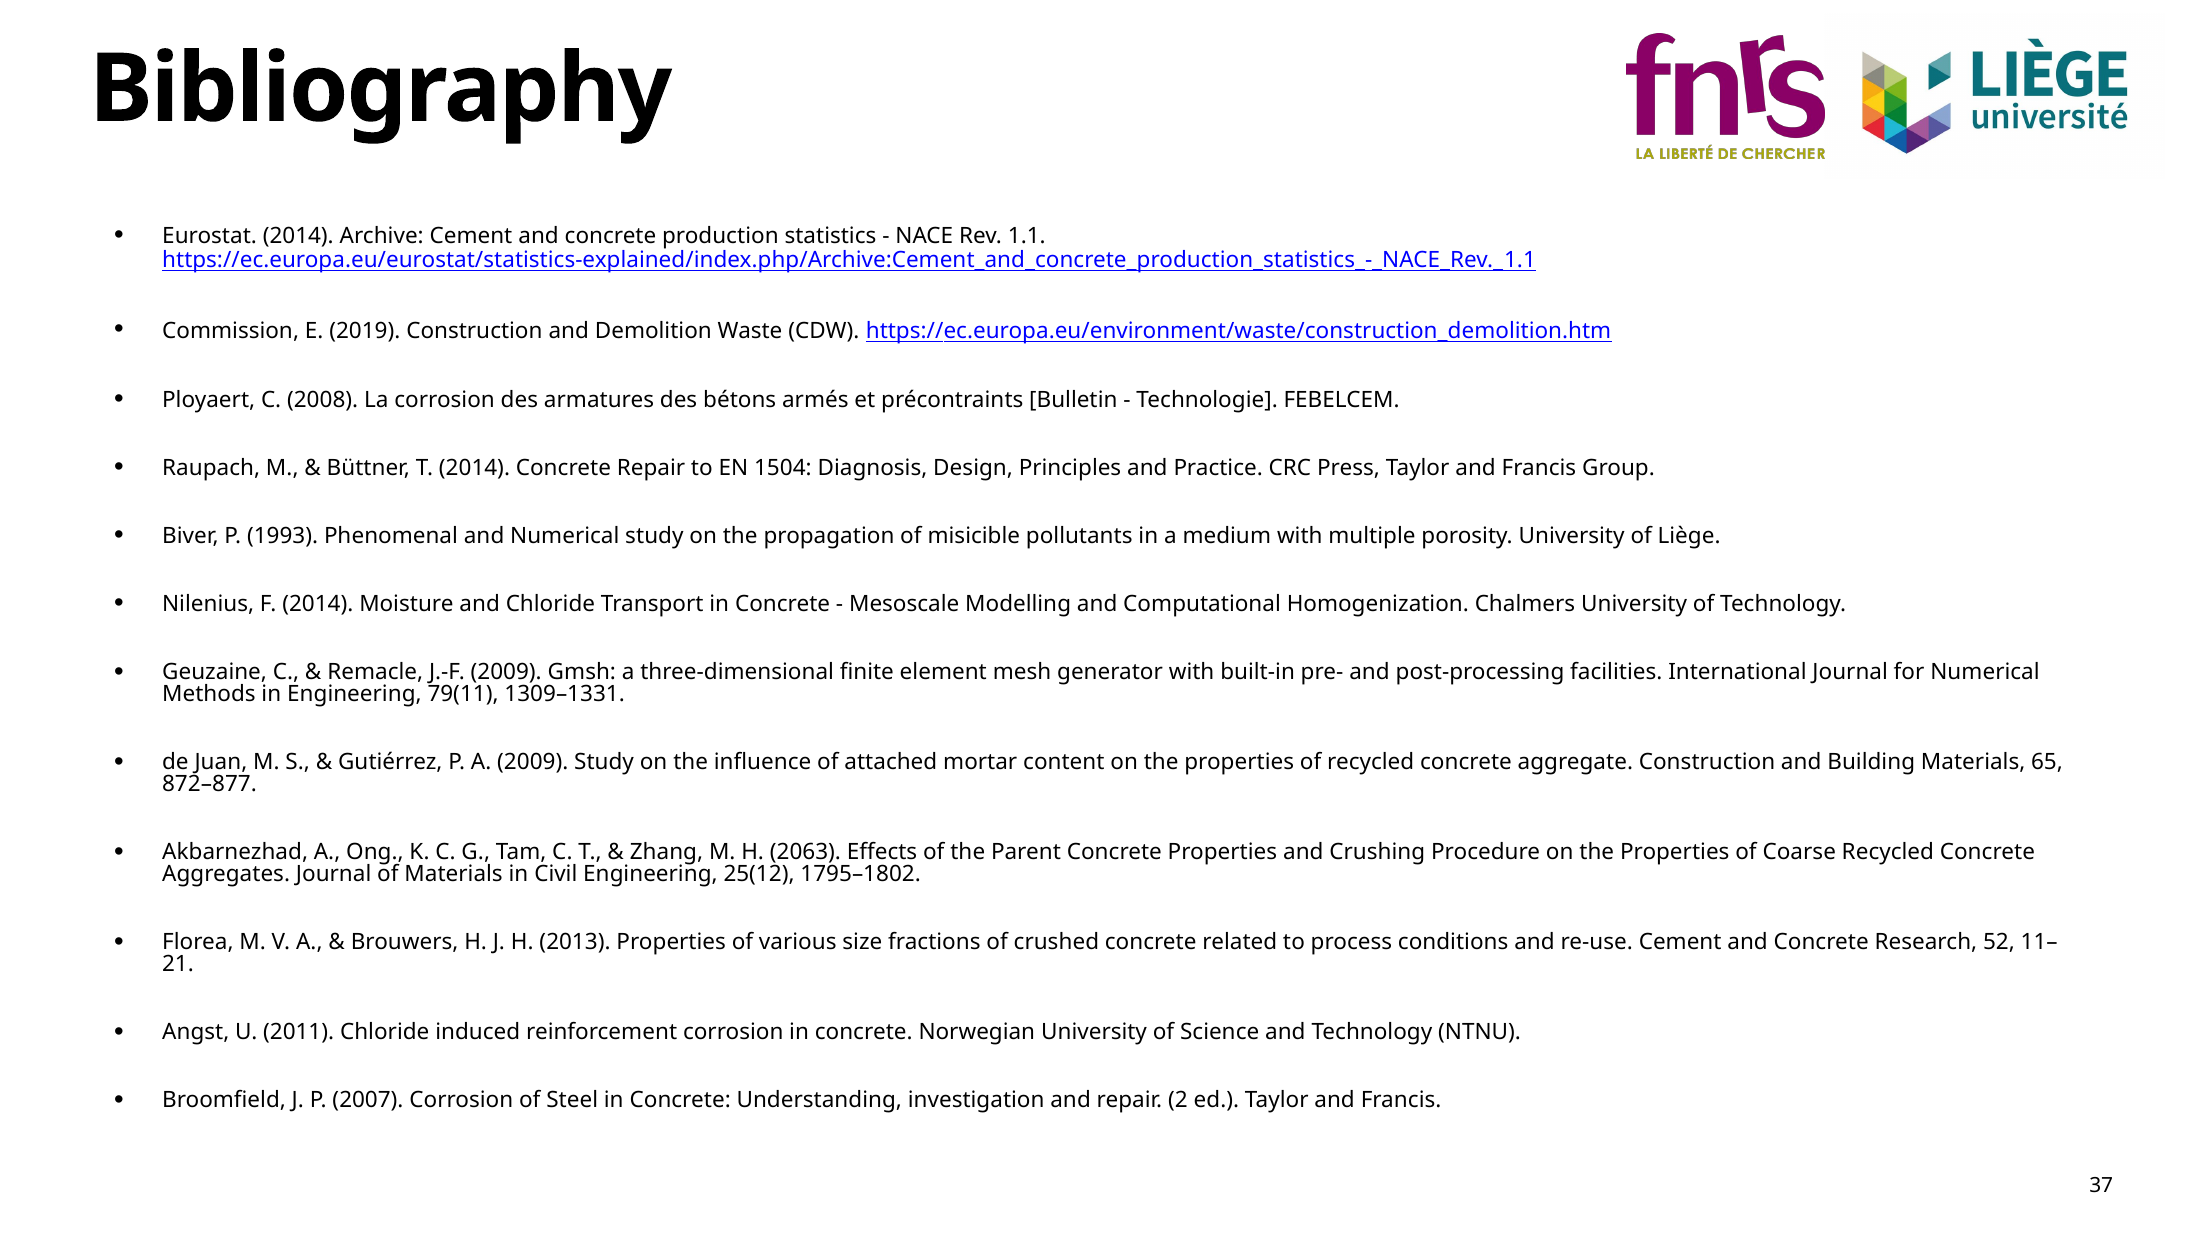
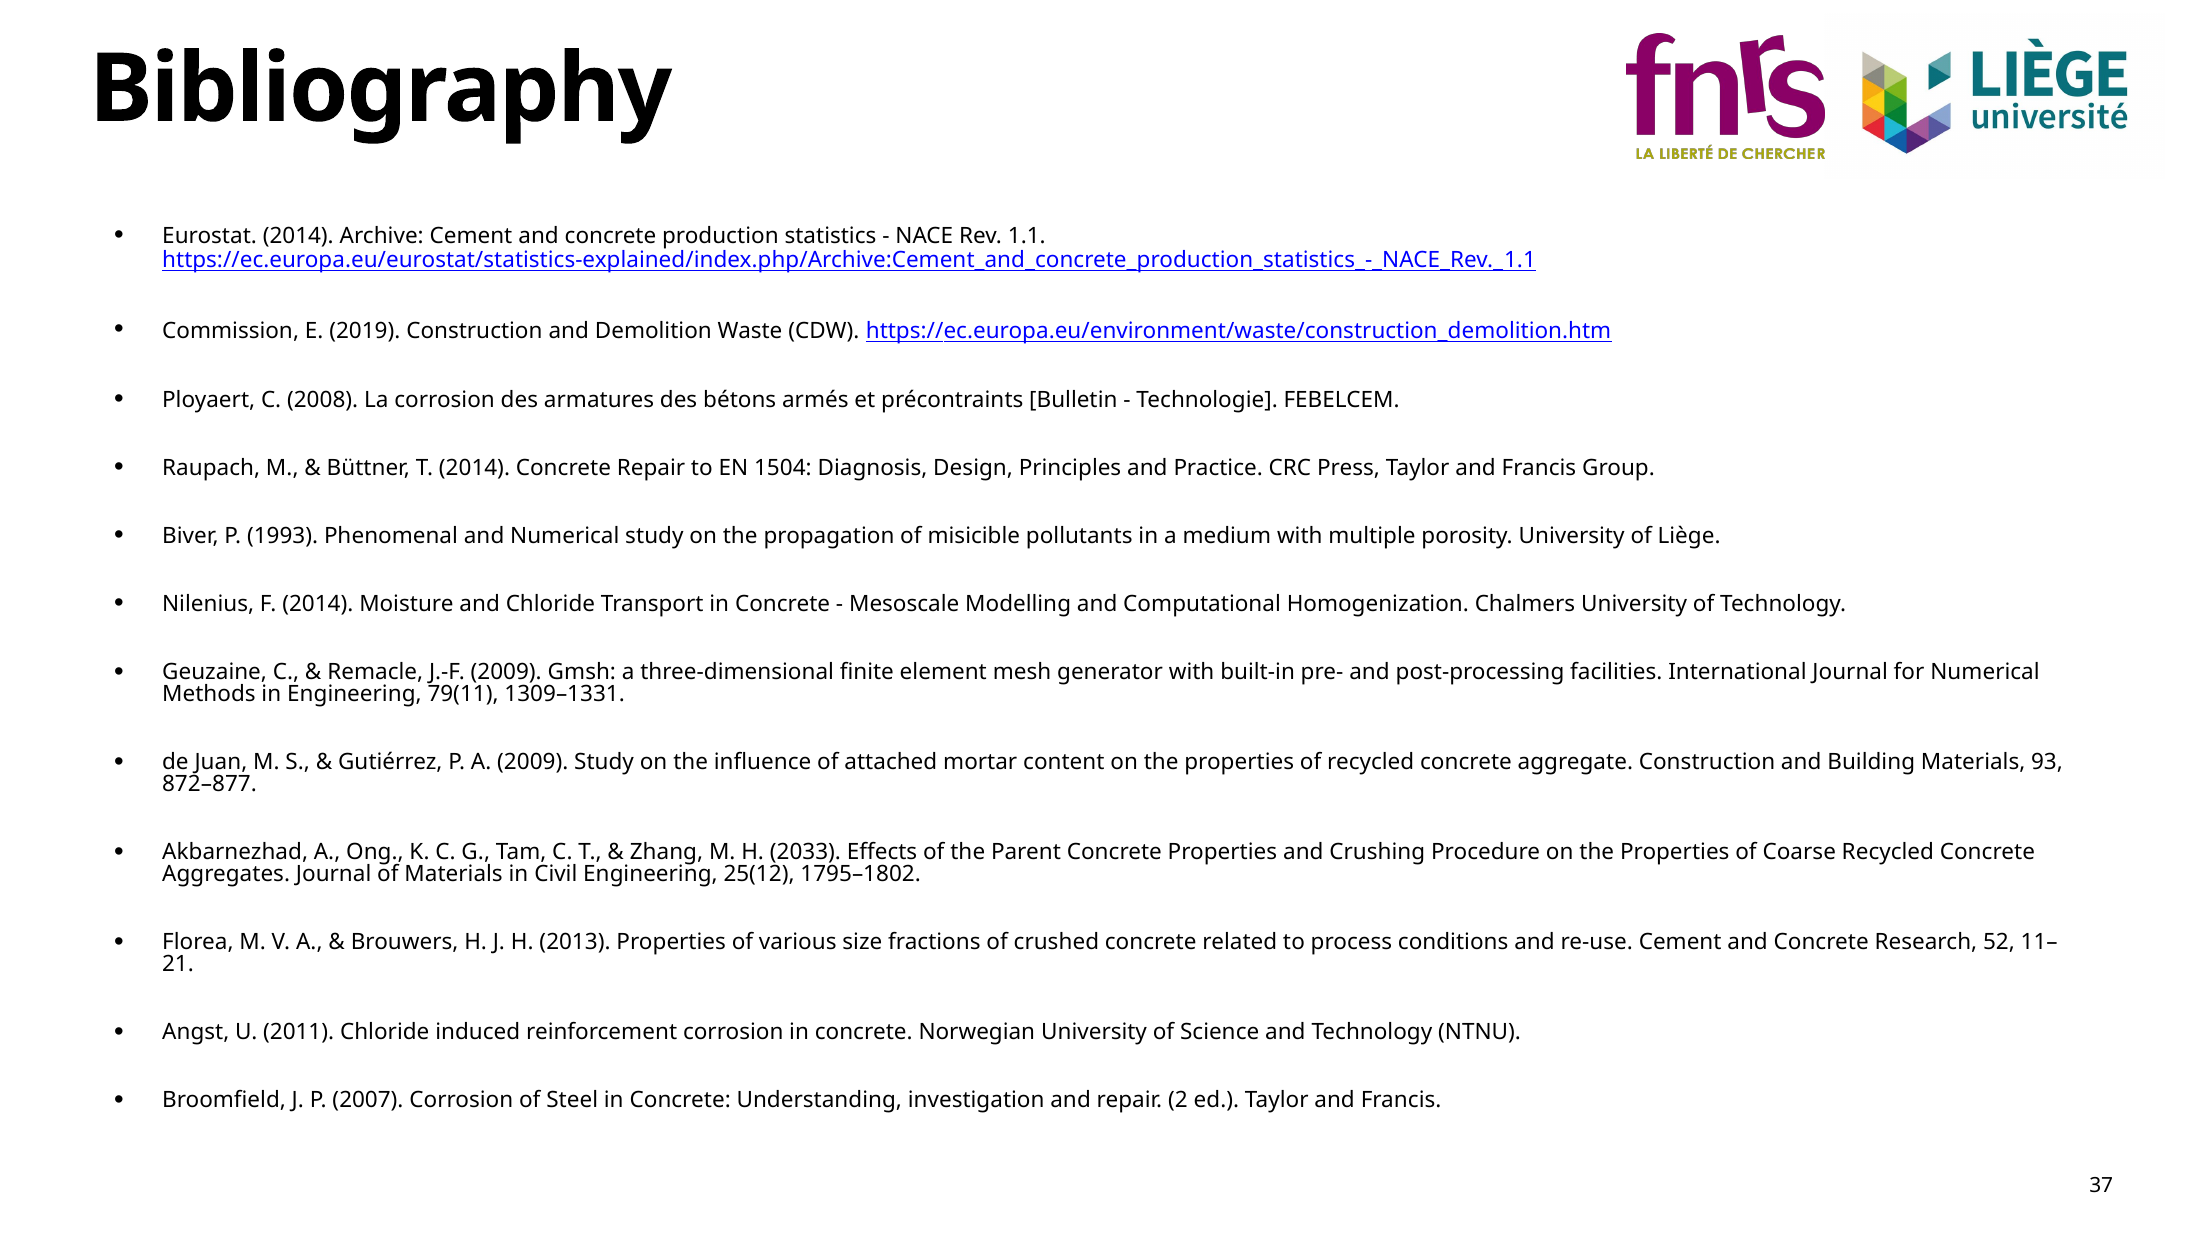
65: 65 -> 93
2063: 2063 -> 2033
